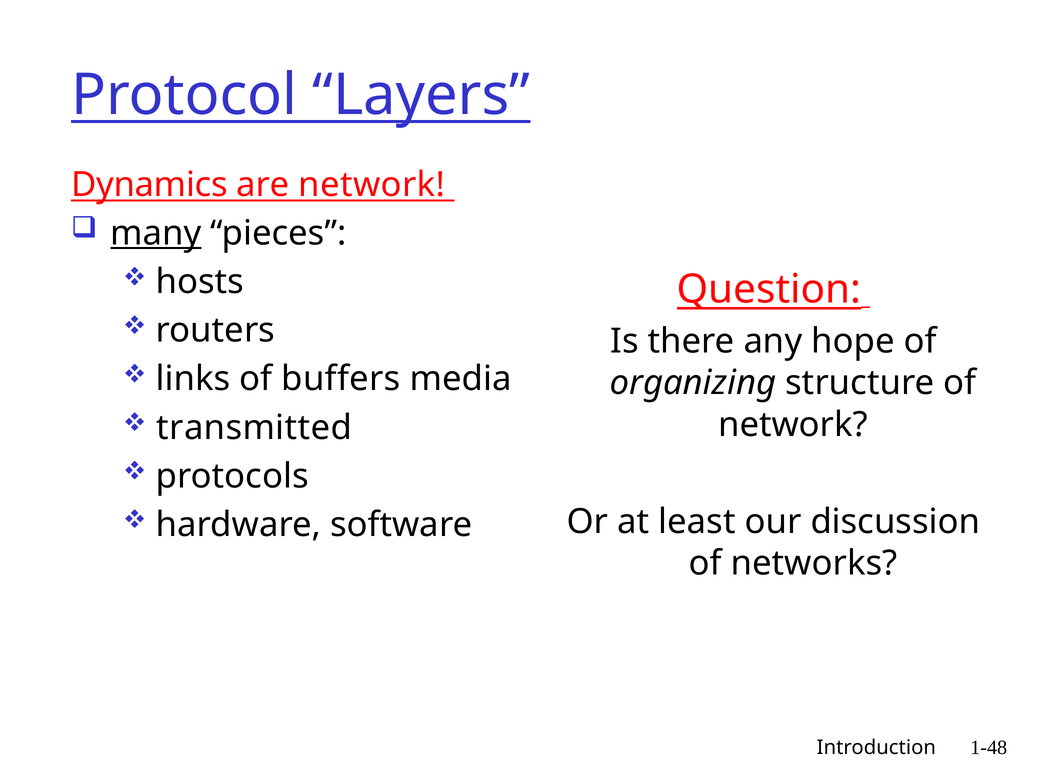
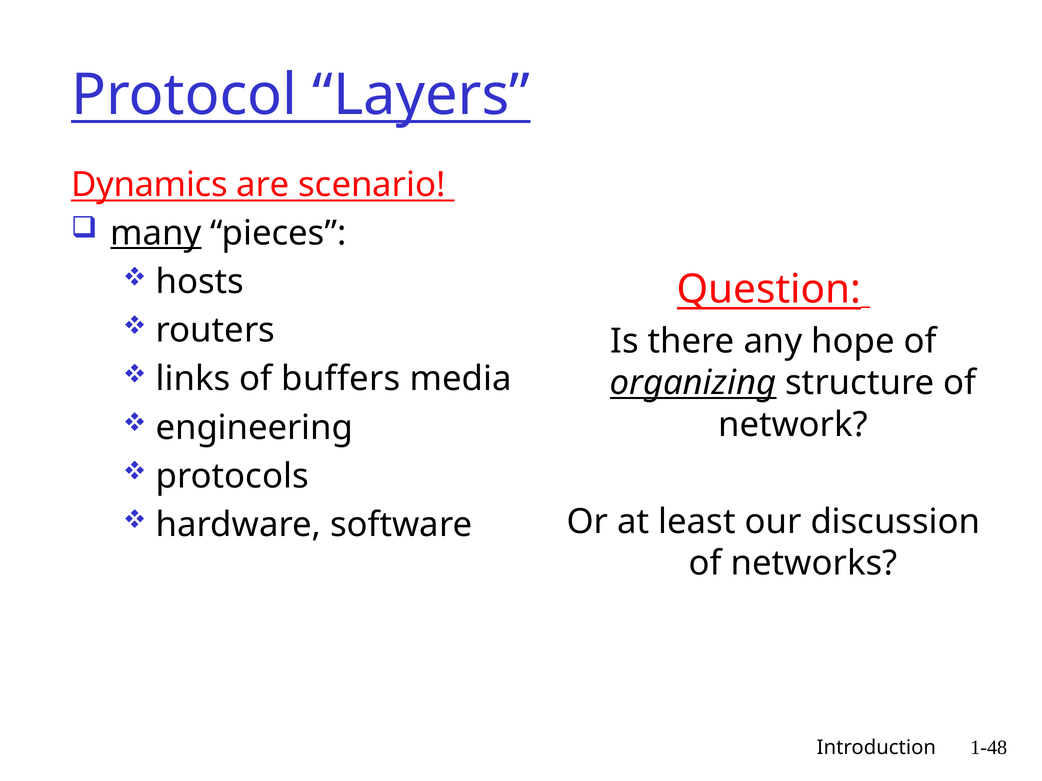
are network: network -> scenario
organizing underline: none -> present
transmitted: transmitted -> engineering
